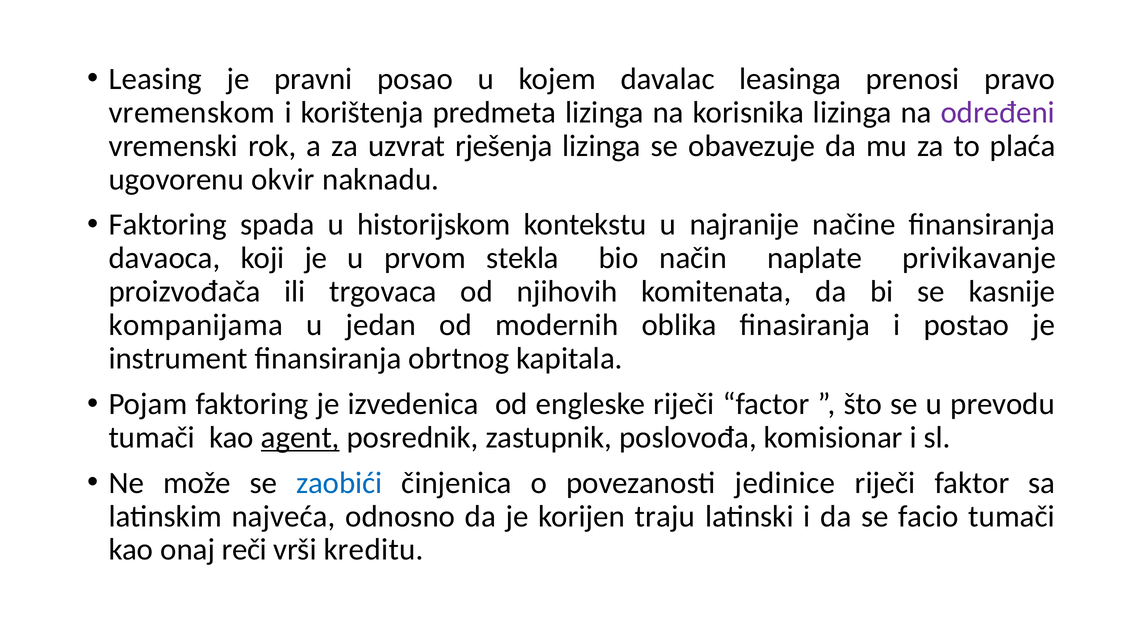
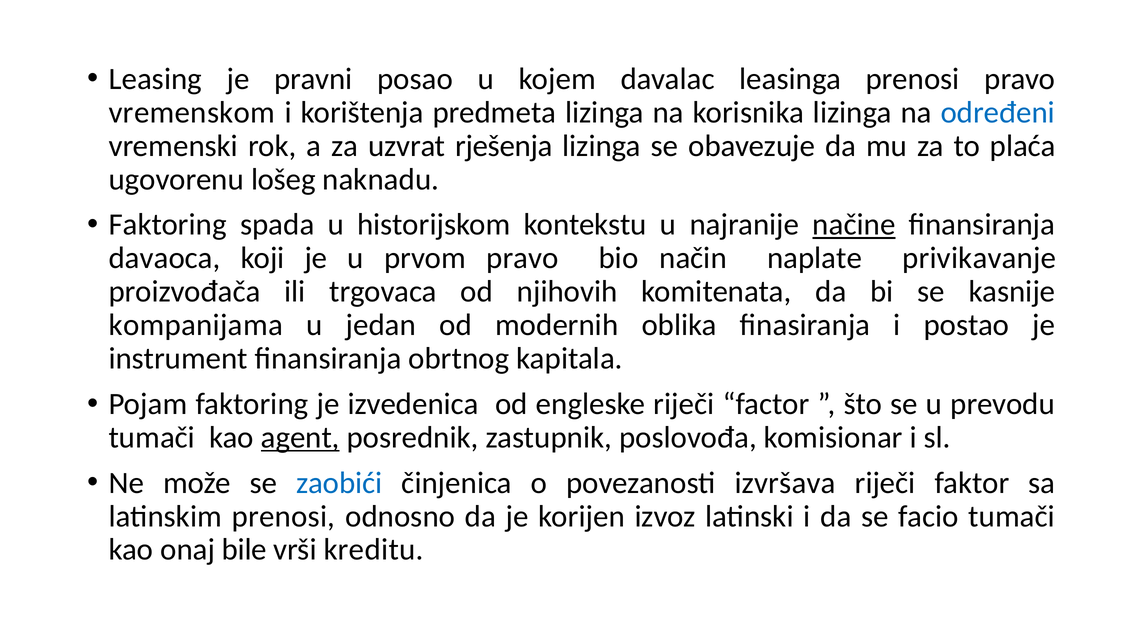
određeni colour: purple -> blue
okvir: okvir -> lošeg
načine underline: none -> present
prvom stekla: stekla -> pravo
jedinice: jedinice -> izvršava
latinskim najveća: najveća -> prenosi
traju: traju -> izvoz
reči: reči -> bile
